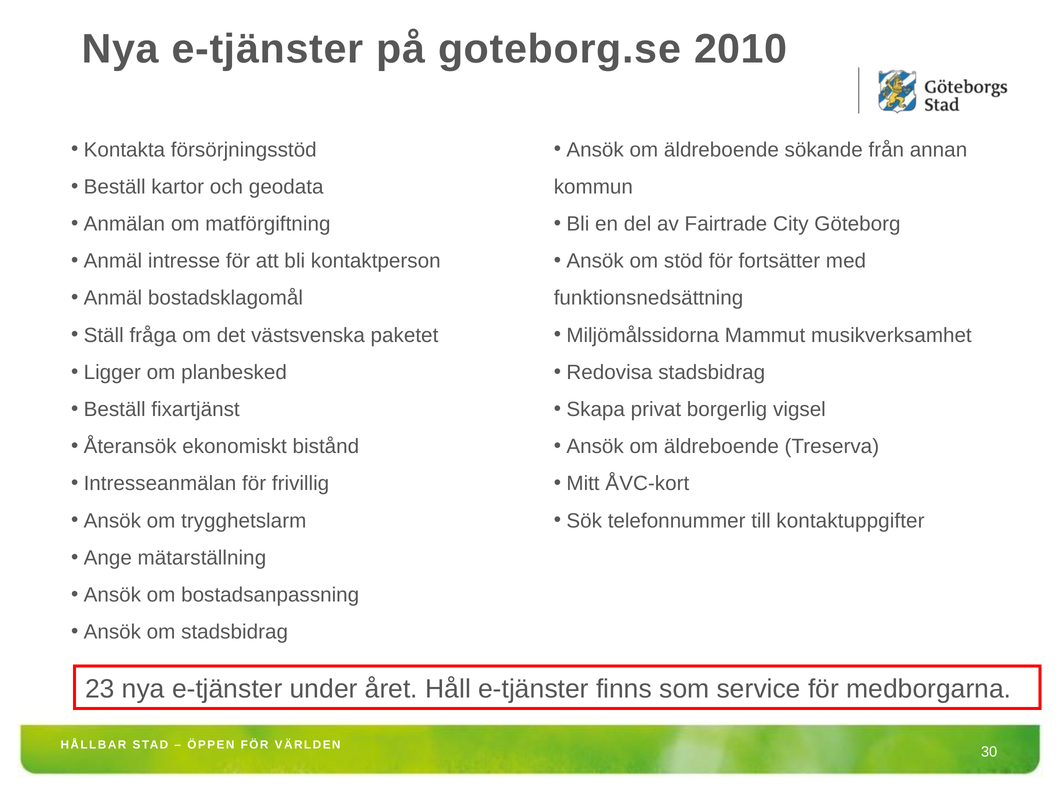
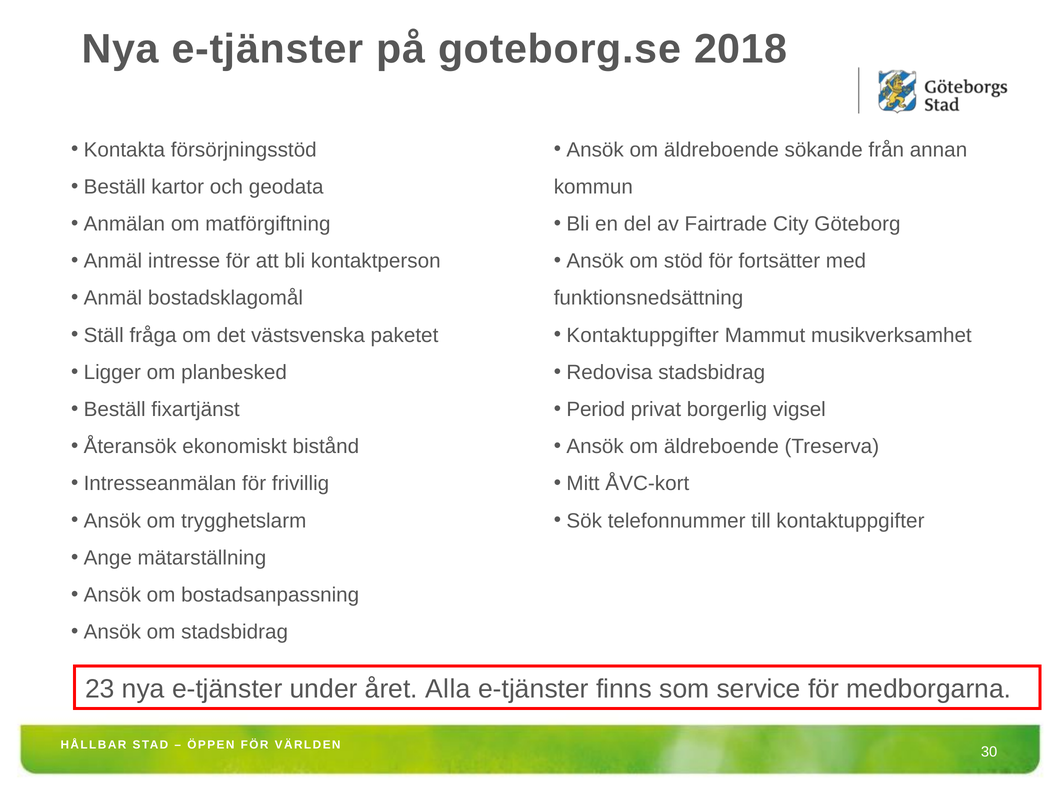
2010: 2010 -> 2018
Miljömålssidorna at (643, 336): Miljömålssidorna -> Kontaktuppgifter
Skapa: Skapa -> Period
Håll: Håll -> Alla
